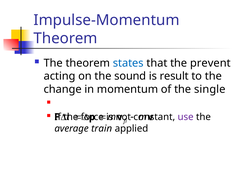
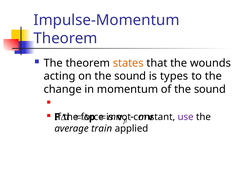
states colour: blue -> orange
prevent: prevent -> wounds
result: result -> types
of the single: single -> sound
